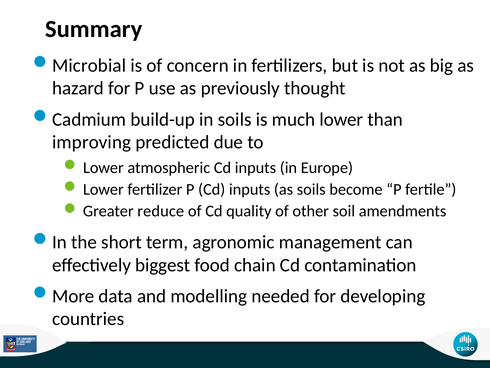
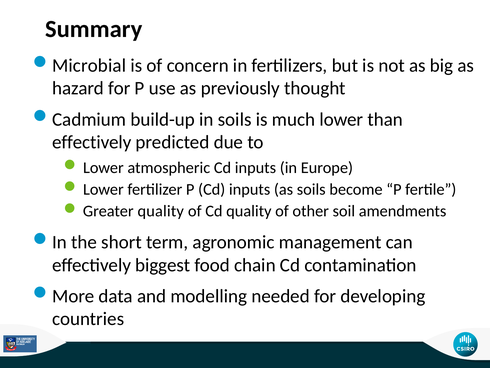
improving at (92, 142): improving -> effectively
Greater reduce: reduce -> quality
